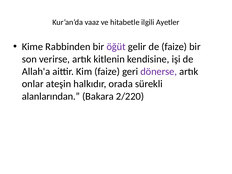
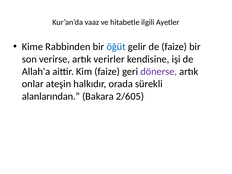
öğüt colour: purple -> blue
kitlenin: kitlenin -> verirler
2/220: 2/220 -> 2/605
